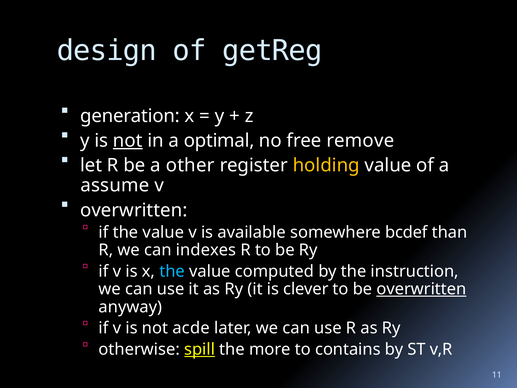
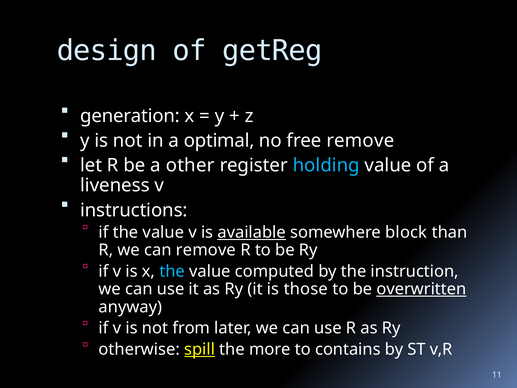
not at (128, 141) underline: present -> none
holding colour: yellow -> light blue
assume: assume -> liveness
overwritten at (134, 210): overwritten -> instructions
available underline: none -> present
bcdef: bcdef -> block
can indexes: indexes -> remove
clever: clever -> those
acde: acde -> from
